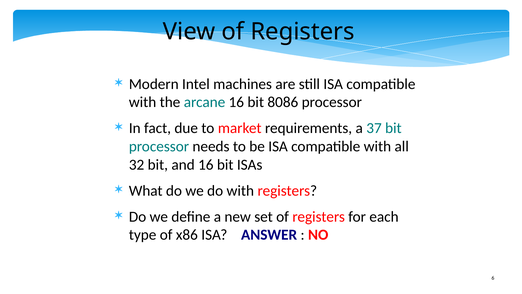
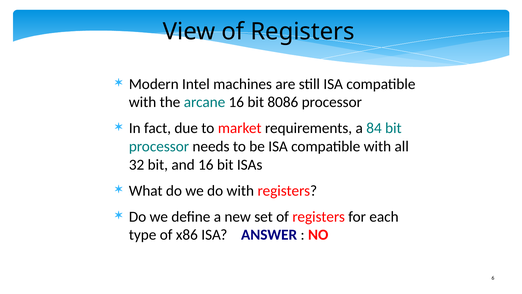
37: 37 -> 84
